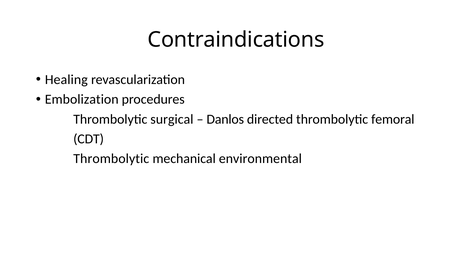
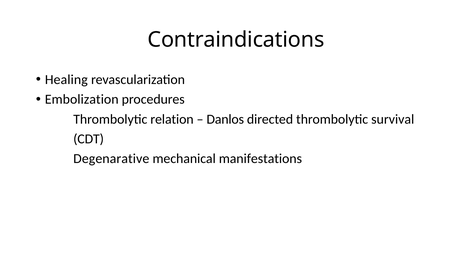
surgical: surgical -> relation
femoral: femoral -> survival
Thrombolytic at (111, 159): Thrombolytic -> Degenarative
environmental: environmental -> manifestations
